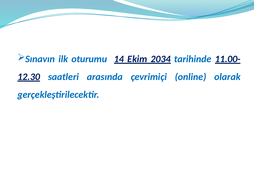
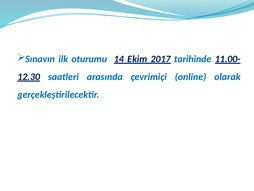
2034: 2034 -> 2017
